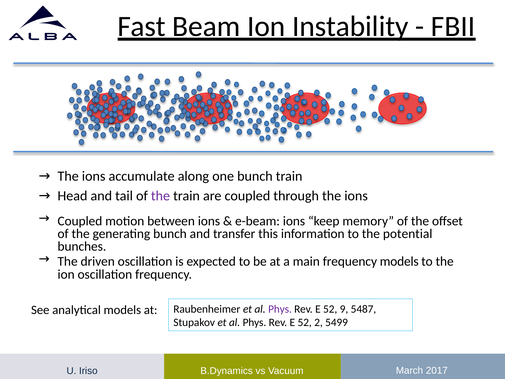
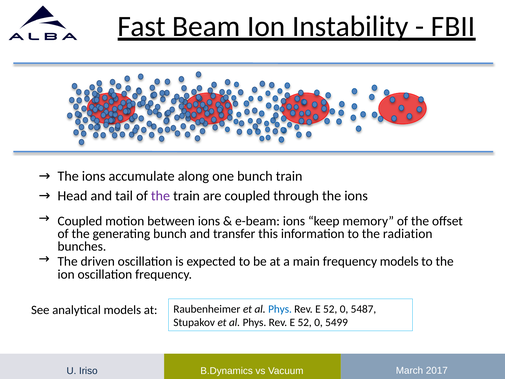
potential: potential -> radiation
Phys at (280, 309) colour: purple -> blue
9 at (344, 309): 9 -> 0
2 at (319, 322): 2 -> 0
